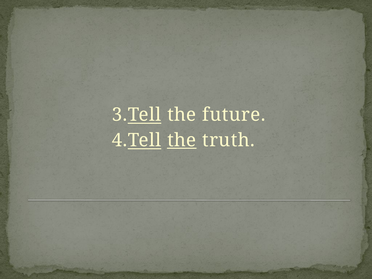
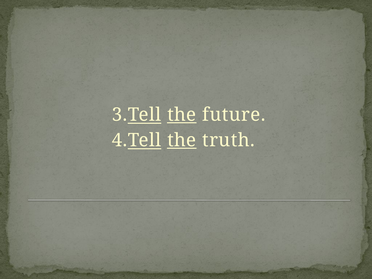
the at (182, 115) underline: none -> present
